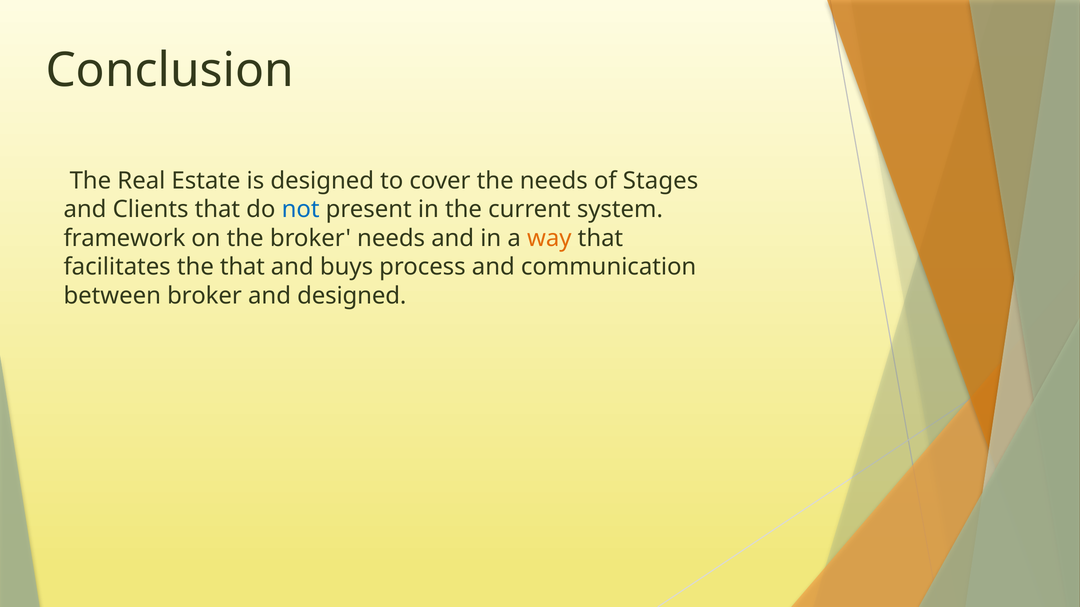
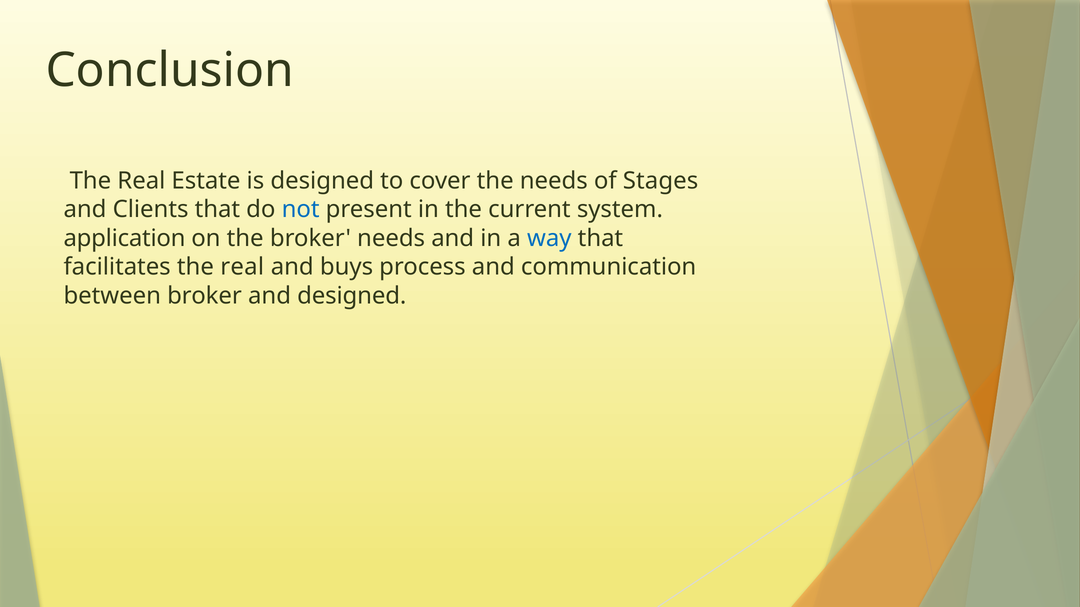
framework: framework -> application
way colour: orange -> blue
facilitates the that: that -> real
